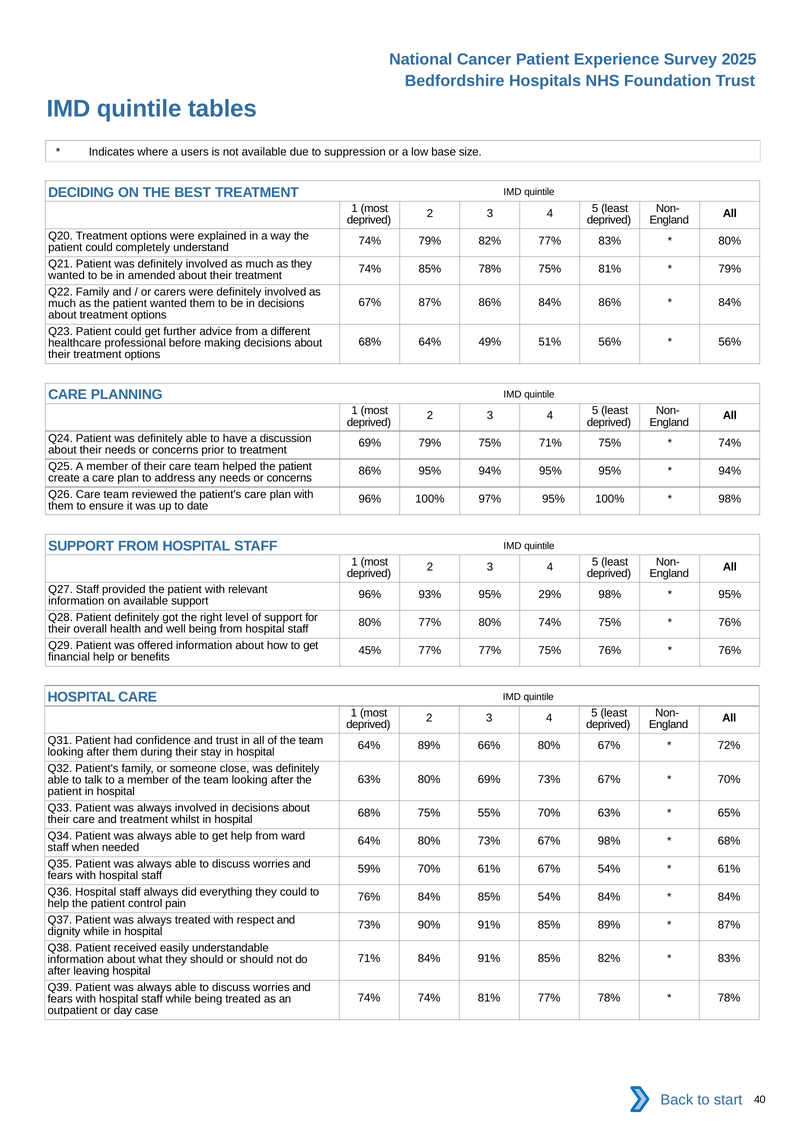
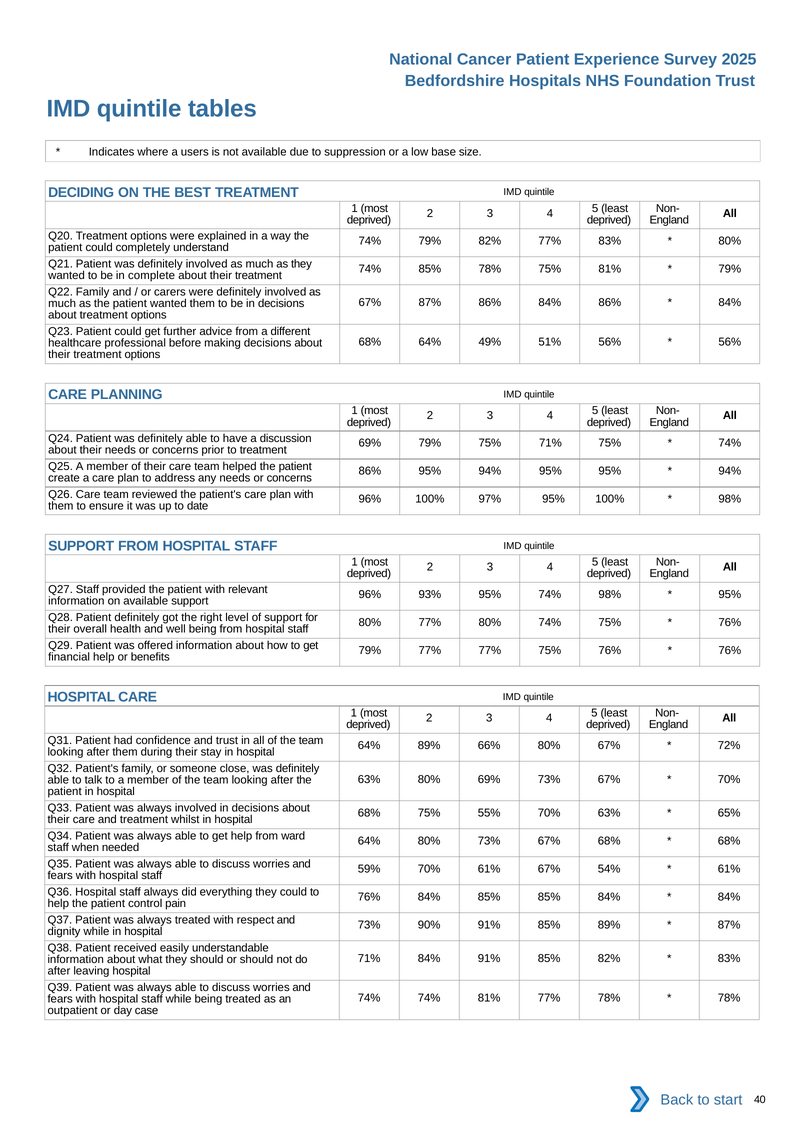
amended: amended -> complete
95% 29%: 29% -> 74%
45% at (370, 650): 45% -> 79%
67% 98%: 98% -> 68%
85% 54%: 54% -> 85%
